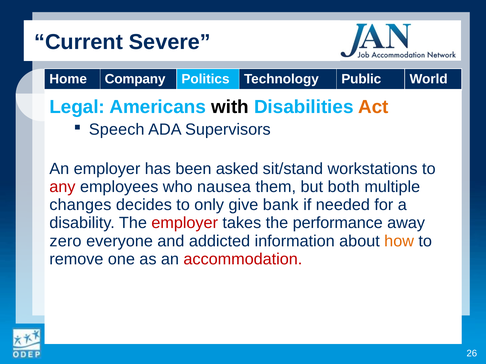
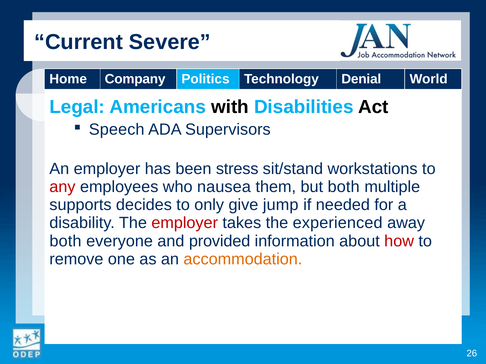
Public: Public -> Denial
Act colour: orange -> black
asked: asked -> stress
changes: changes -> supports
bank: bank -> jump
performance: performance -> experienced
zero at (65, 241): zero -> both
addicted: addicted -> provided
how colour: orange -> red
accommodation colour: red -> orange
